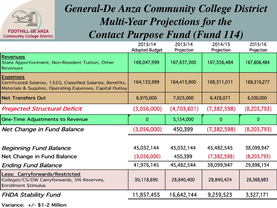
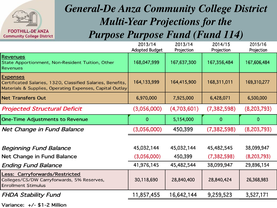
Contact at (107, 34): Contact -> Purpose
